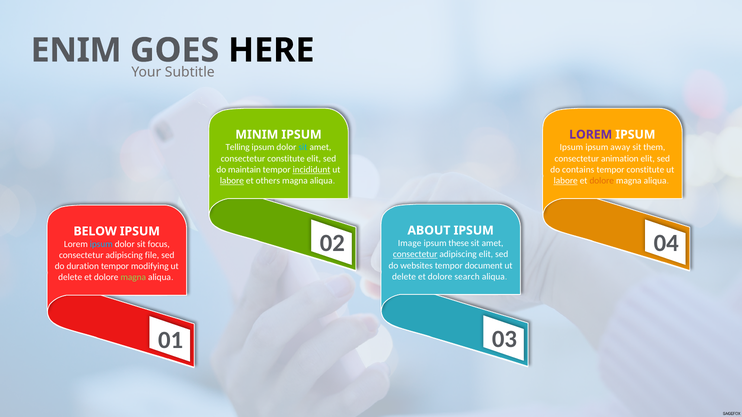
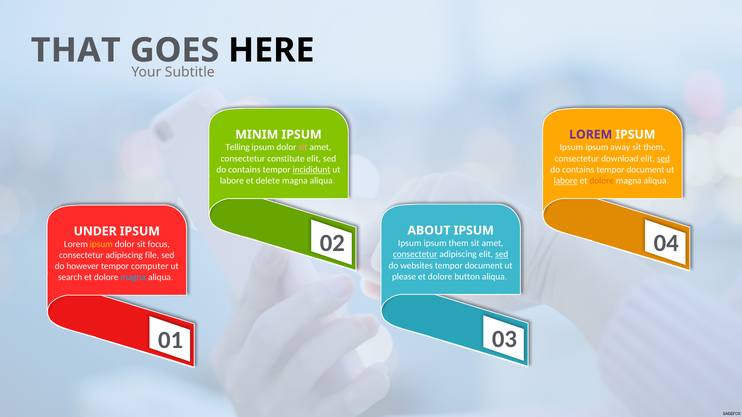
ENIM: ENIM -> THAT
sit at (303, 147) colour: light blue -> pink
animation: animation -> download
sed at (663, 159) underline: none -> present
maintain at (244, 170): maintain -> contains
constitute at (645, 170): constitute -> document
labore at (232, 181) underline: present -> none
others: others -> delete
BELOW: BELOW -> UNDER
Image at (410, 243): Image -> Ipsum
ipsum these: these -> them
ipsum at (101, 244) colour: light blue -> yellow
sed at (502, 255) underline: none -> present
duration: duration -> however
modifying: modifying -> computer
delete at (404, 277): delete -> please
search: search -> button
delete at (70, 278): delete -> search
magna at (133, 278) colour: light green -> light blue
